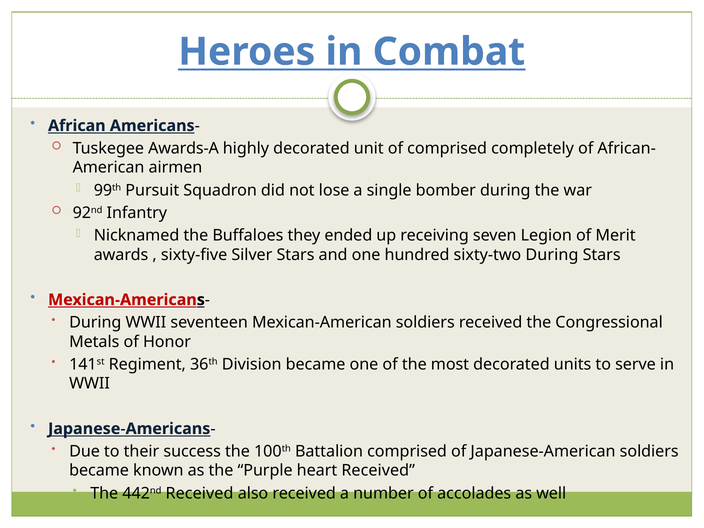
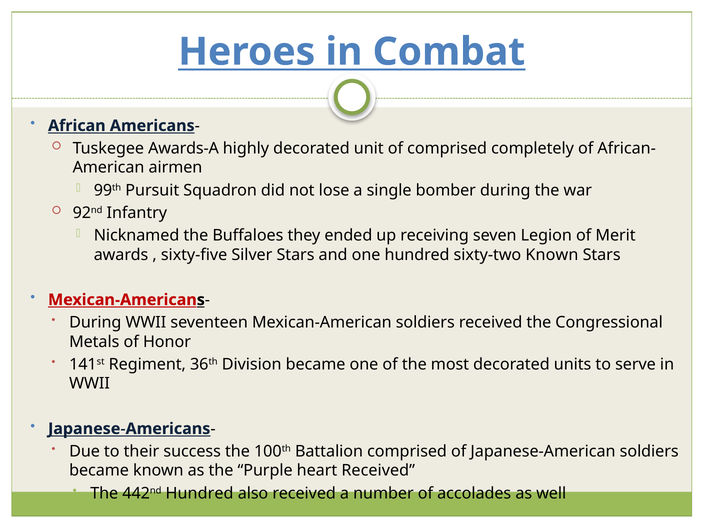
sixty-two During: During -> Known
442nd Received: Received -> Hundred
